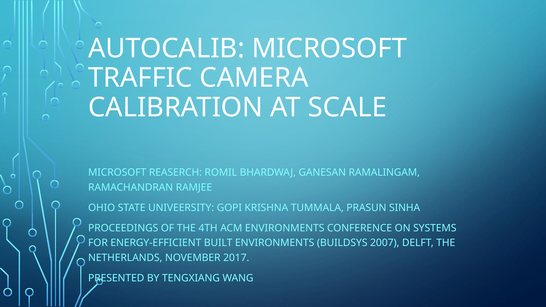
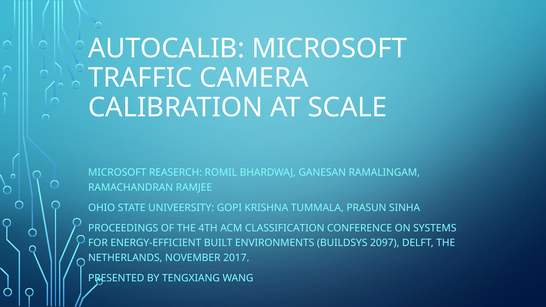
ACM ENVIRONMENTS: ENVIRONMENTS -> CLASSIFICATION
2007: 2007 -> 2097
